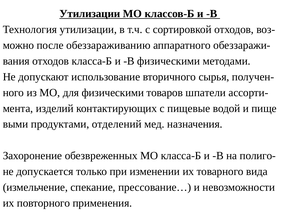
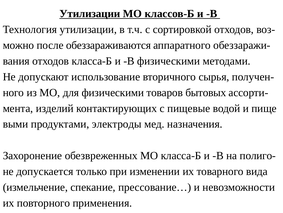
обеззараживанию: обеззараживанию -> обеззараживаются
шпатели: шпатели -> бытовых
отделений: отделений -> электроды
